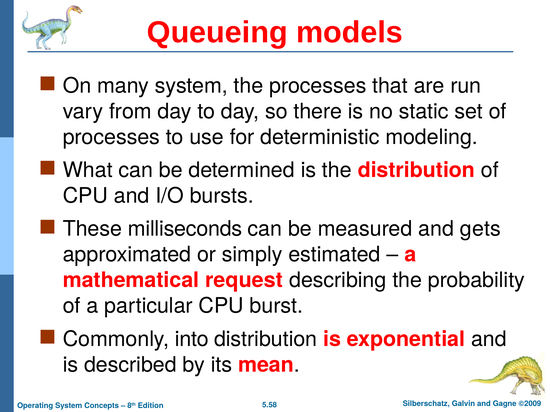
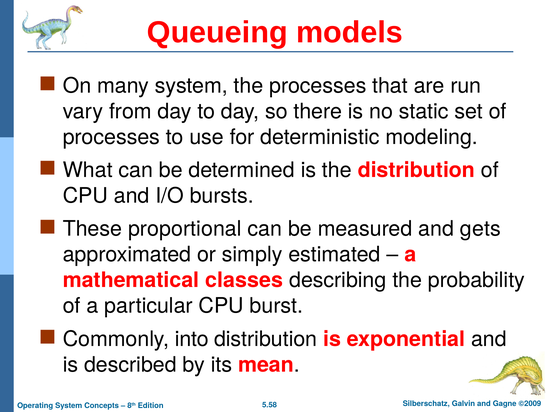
milliseconds: milliseconds -> proportional
request: request -> classes
